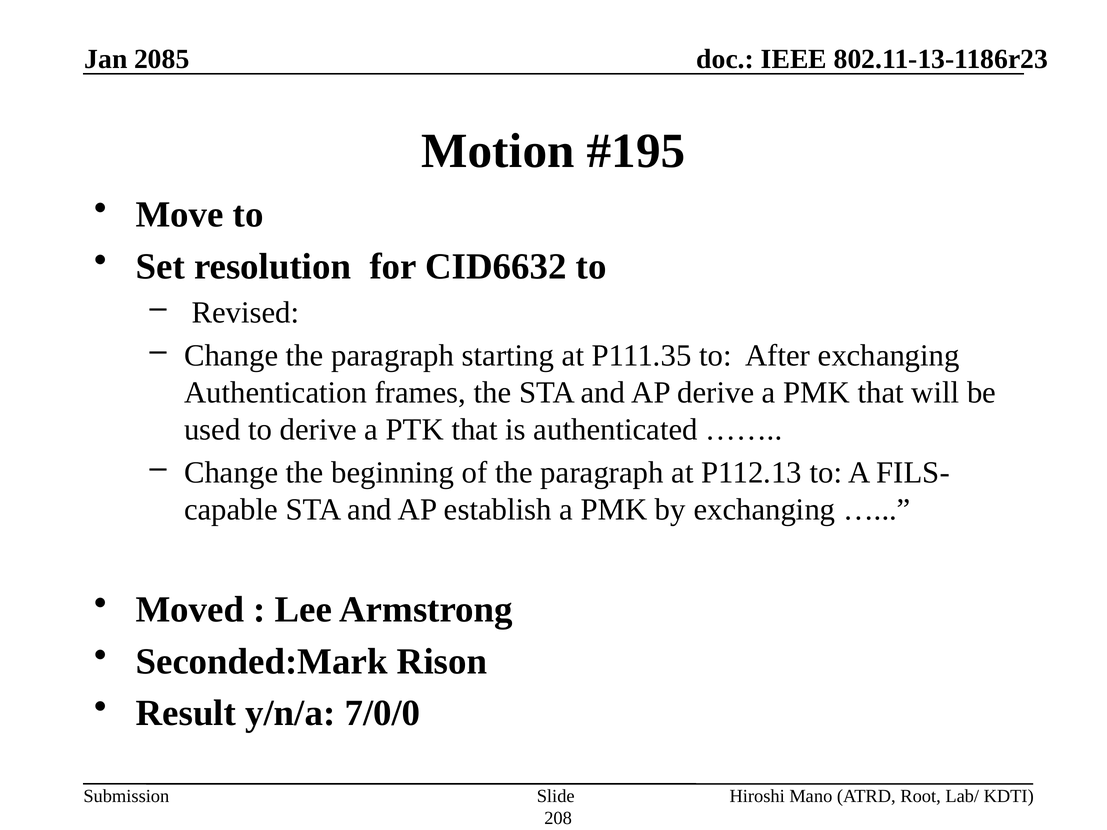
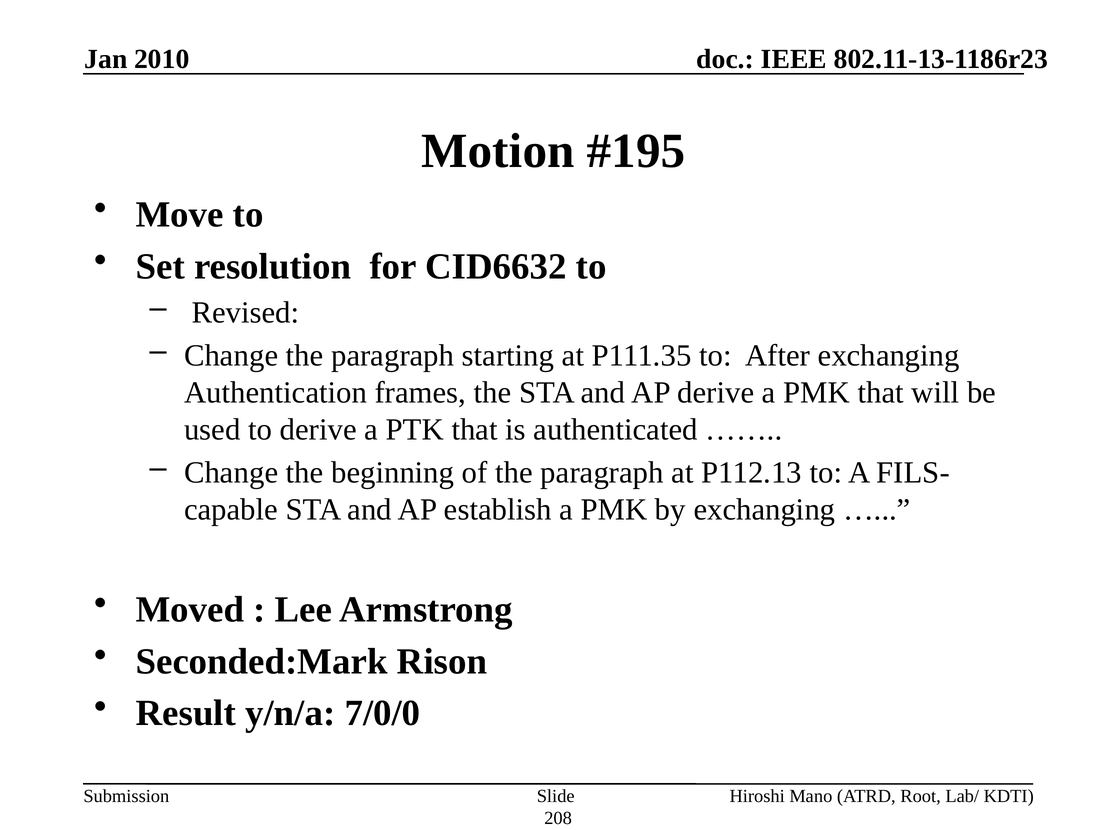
2085: 2085 -> 2010
